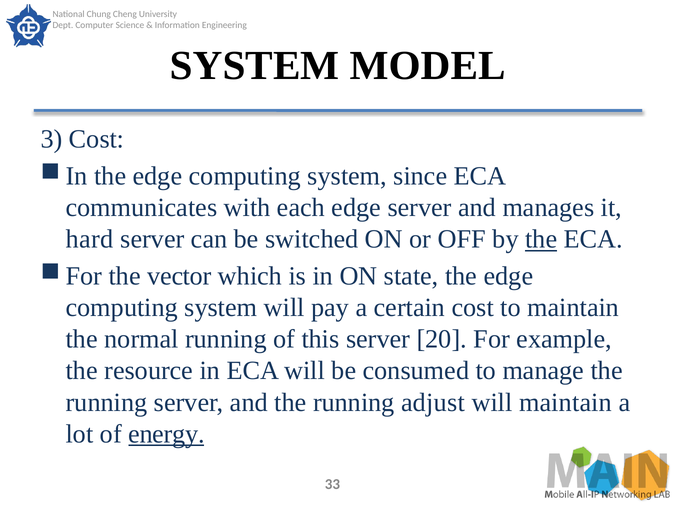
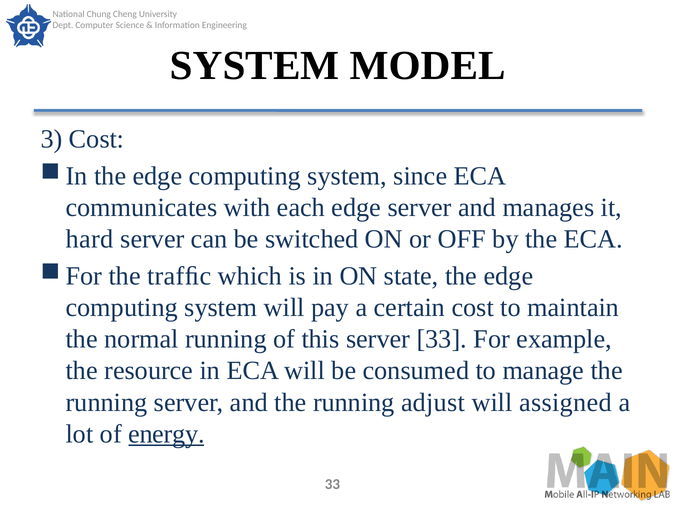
the at (541, 239) underline: present -> none
vector: vector -> trafﬁc
server 20: 20 -> 33
will maintain: maintain -> assigned
